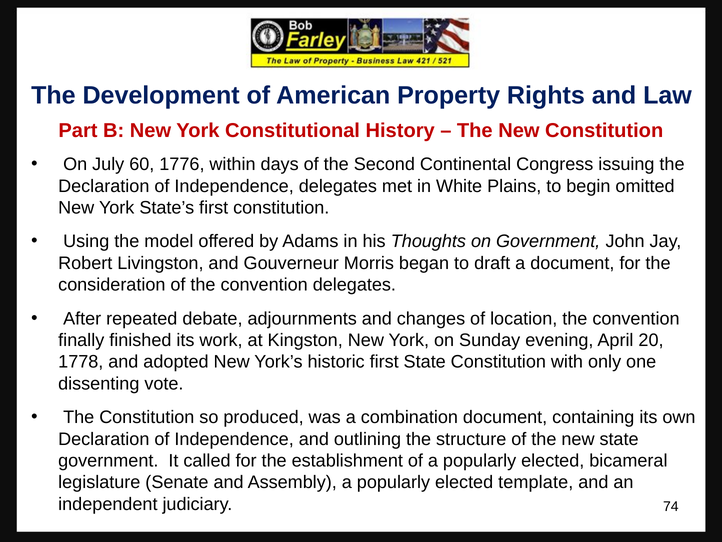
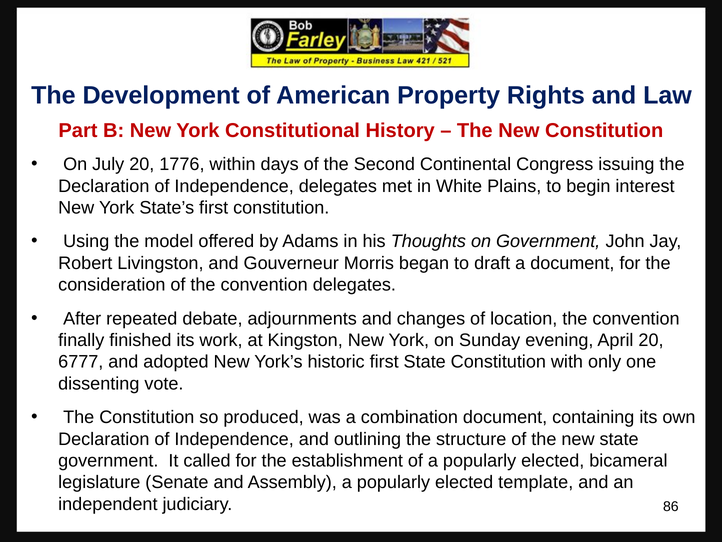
July 60: 60 -> 20
omitted: omitted -> interest
1778: 1778 -> 6777
74: 74 -> 86
